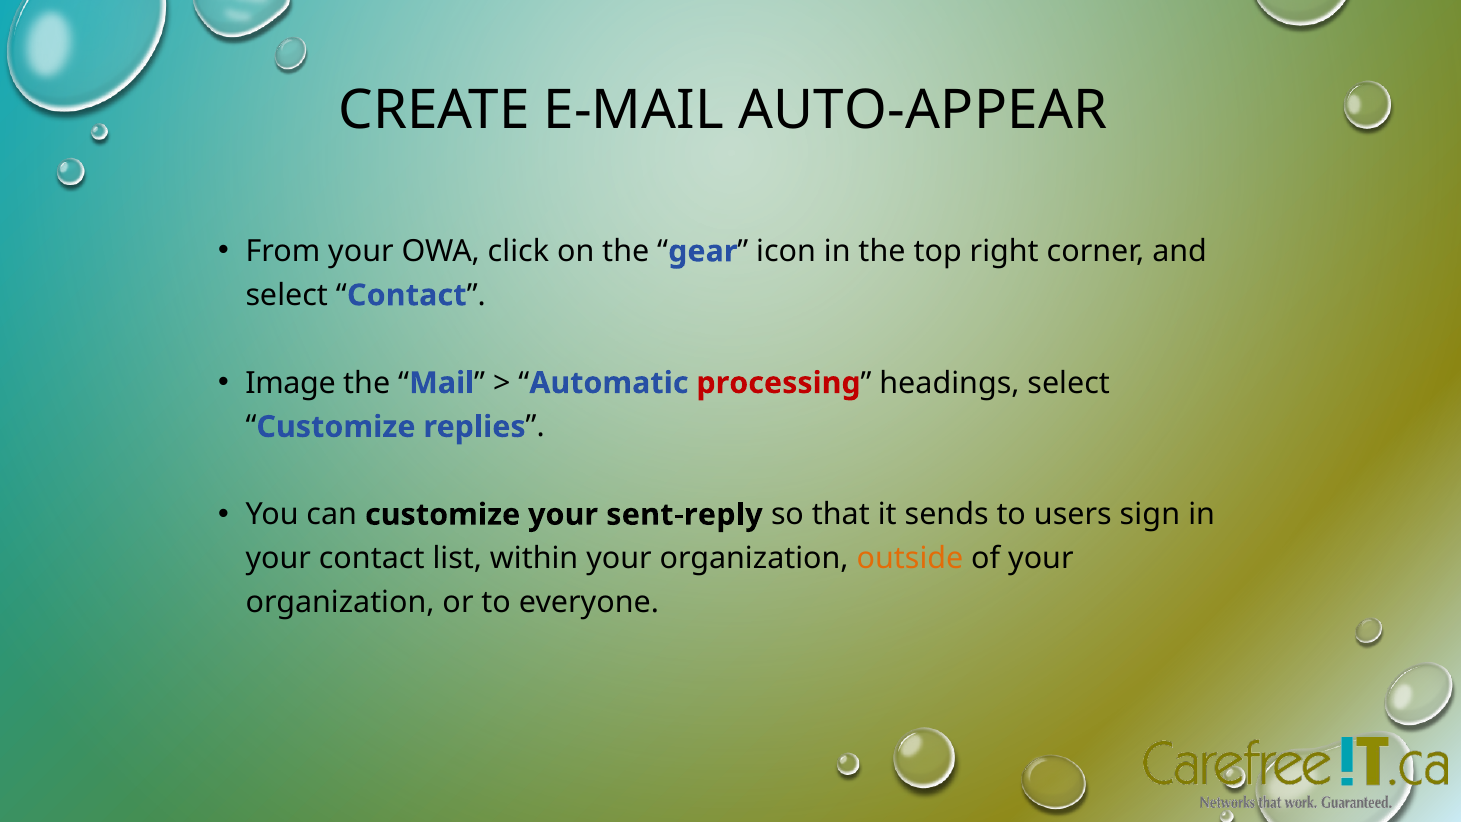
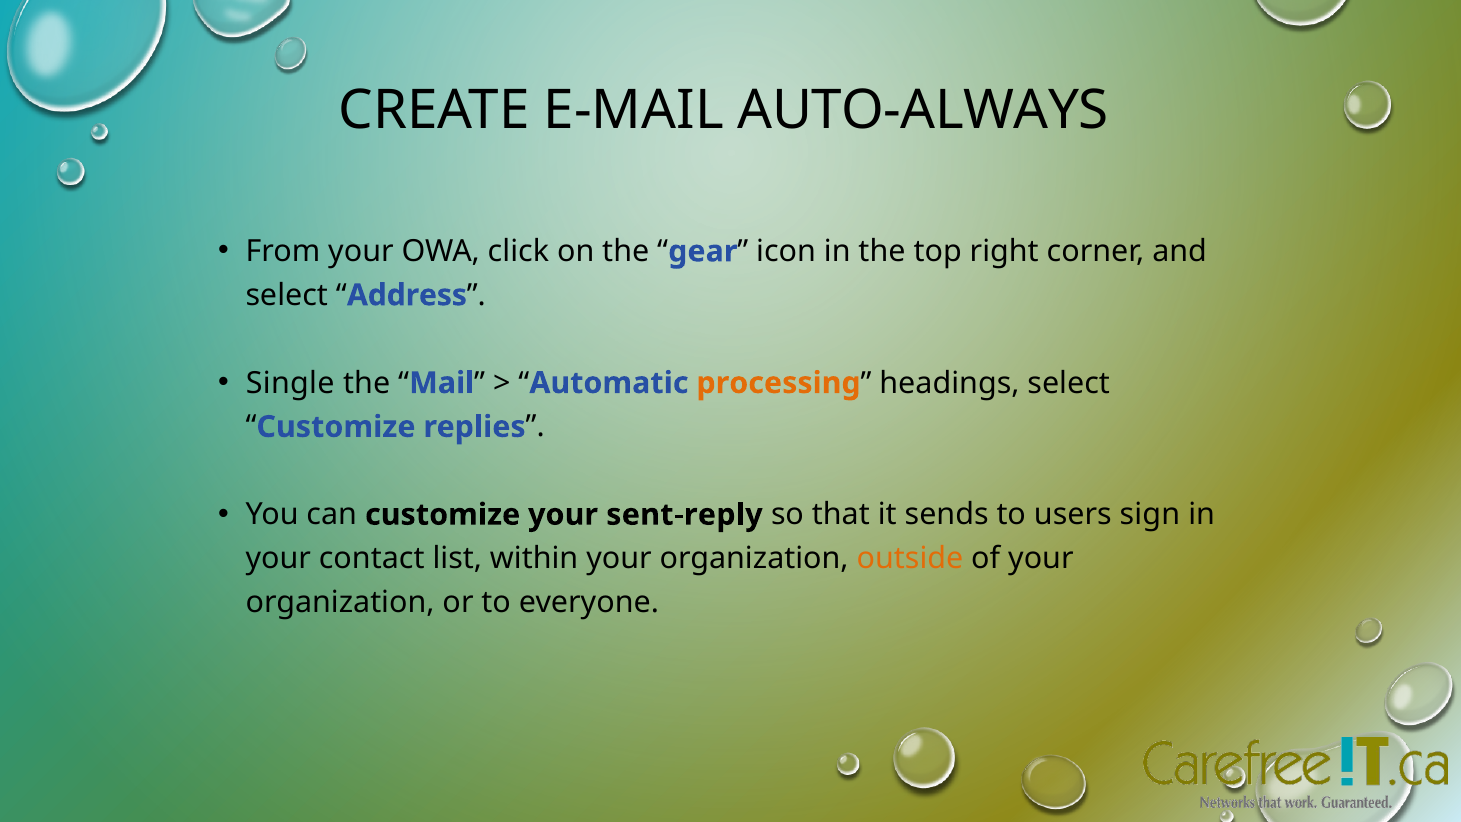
AUTO-APPEAR: AUTO-APPEAR -> AUTO-ALWAYS
Contact at (407, 295): Contact -> Address
Image: Image -> Single
processing colour: red -> orange
